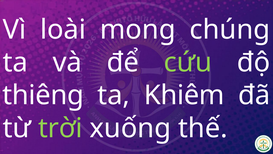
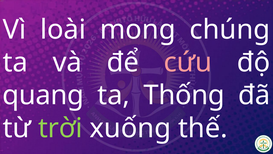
cứu colour: light green -> pink
thiêng: thiêng -> quang
Khiêm: Khiêm -> Thống
